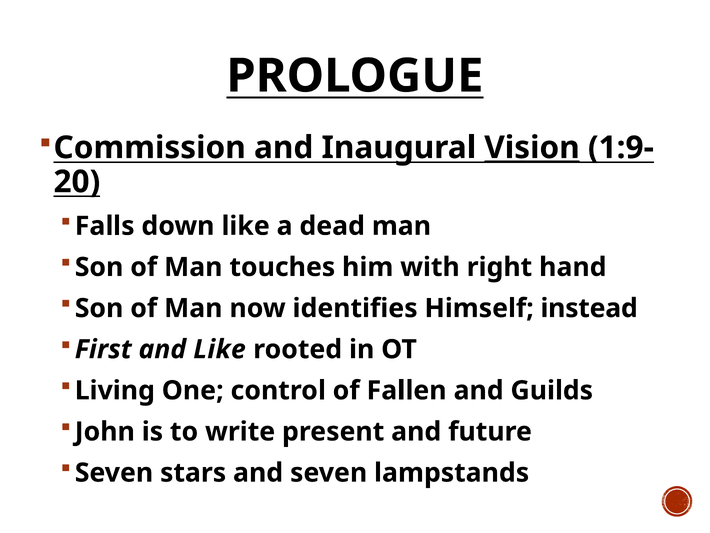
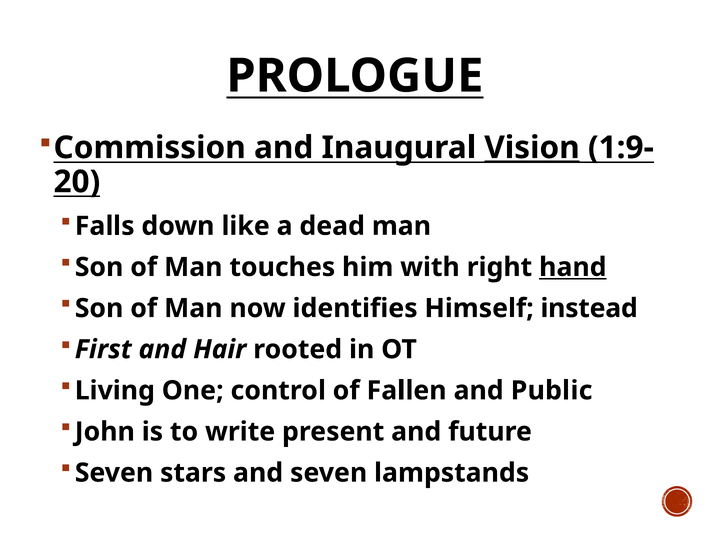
hand underline: none -> present
and Like: Like -> Hair
Guilds: Guilds -> Public
